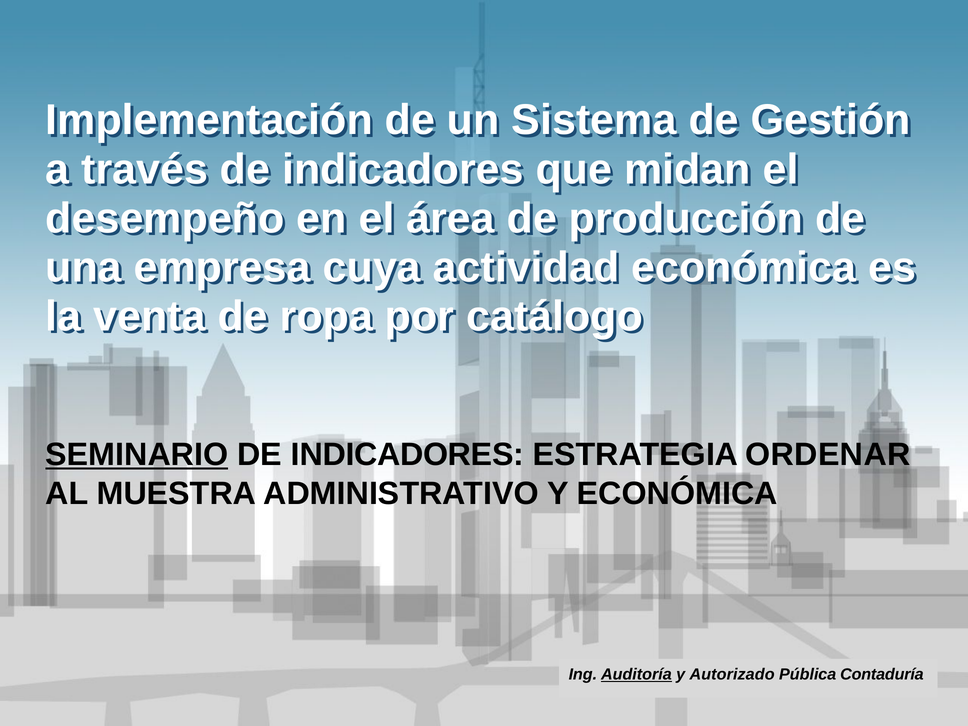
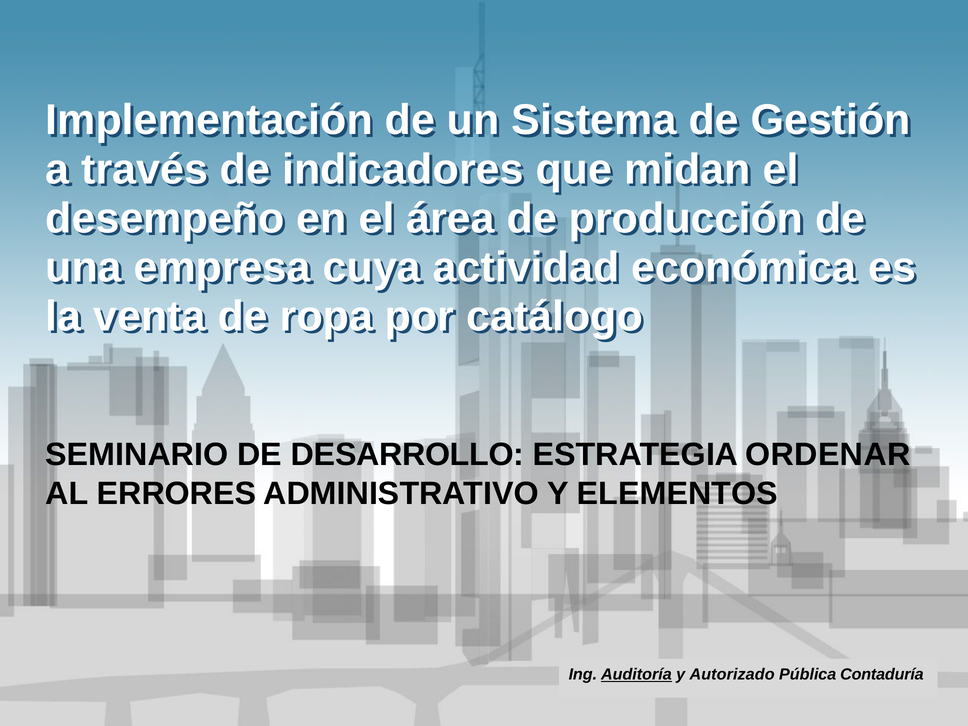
SEMINARIO underline: present -> none
INDICADORES at (408, 455): INDICADORES -> DESARROLLO
MUESTRA: MUESTRA -> ERRORES
Y ECONÓMICA: ECONÓMICA -> ELEMENTOS
